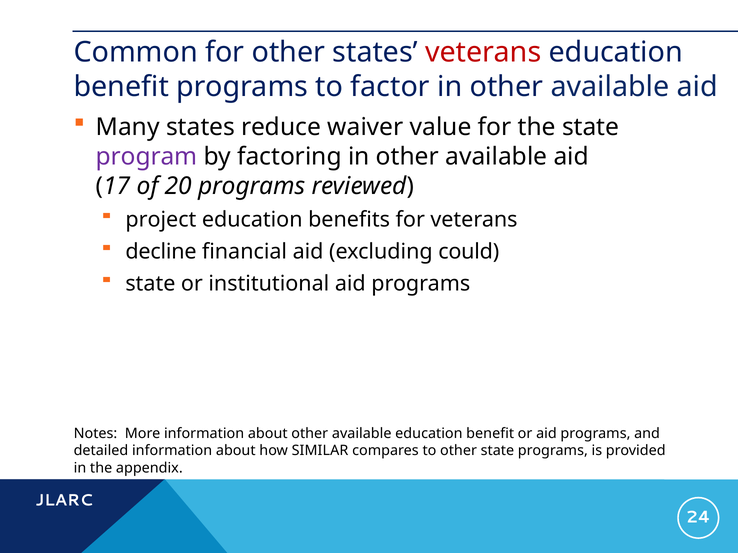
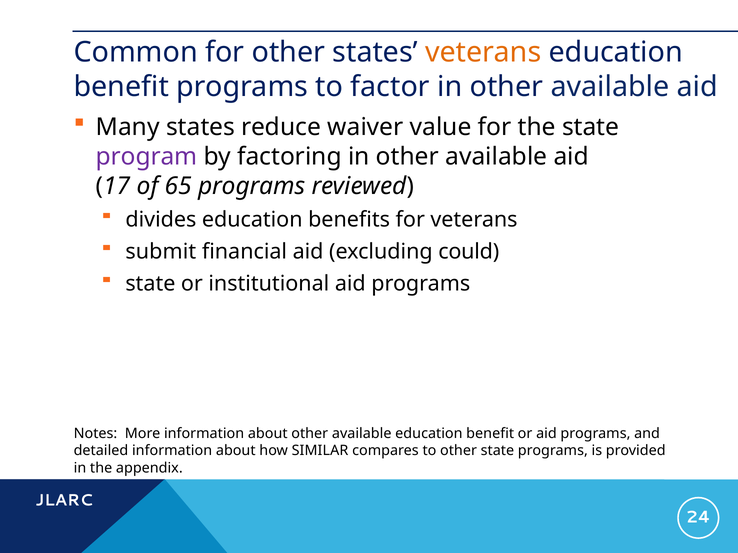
veterans at (483, 52) colour: red -> orange
20: 20 -> 65
project: project -> divides
decline: decline -> submit
